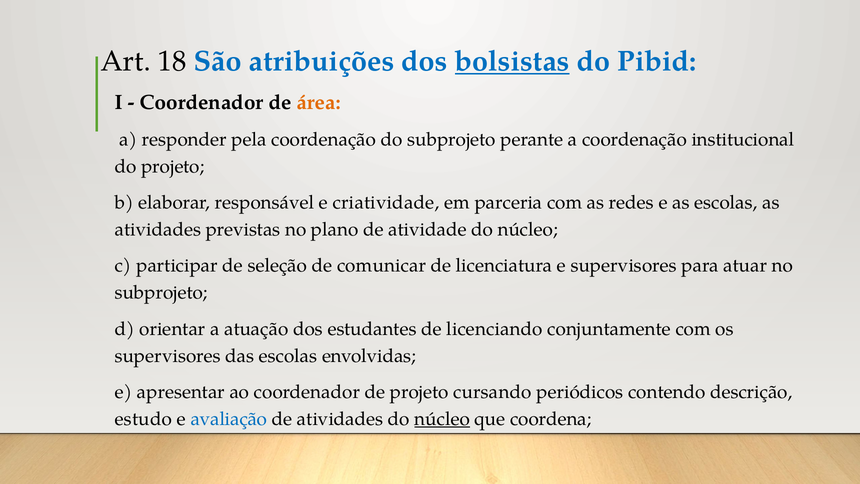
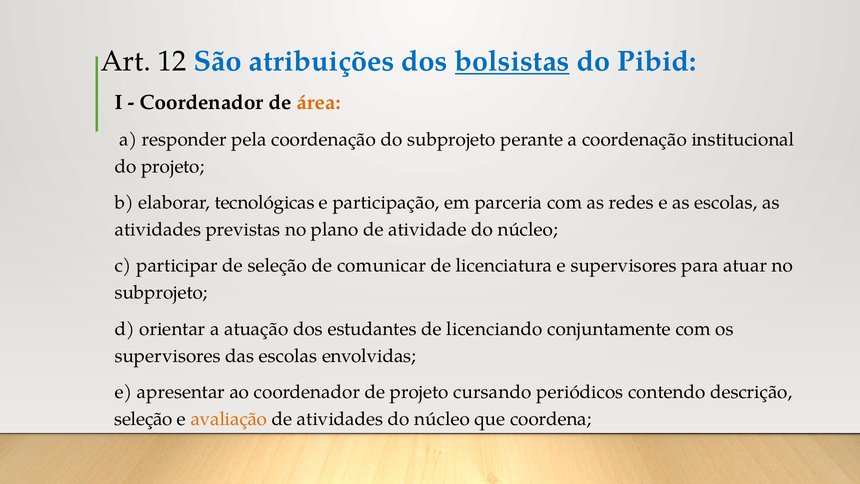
18: 18 -> 12
responsável: responsável -> tecnológicas
criatividade: criatividade -> participação
estudo at (143, 419): estudo -> seleção
avaliação colour: blue -> orange
núcleo at (442, 419) underline: present -> none
